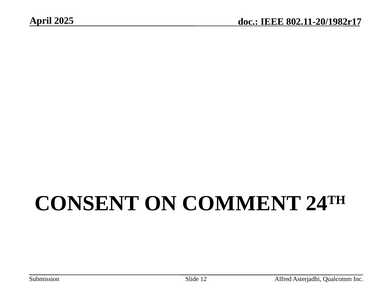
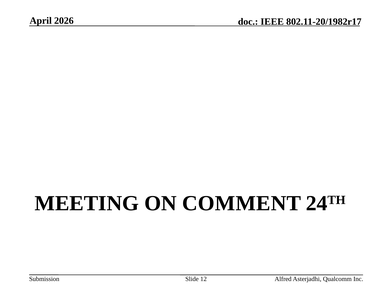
2025: 2025 -> 2026
CONSENT: CONSENT -> MEETING
